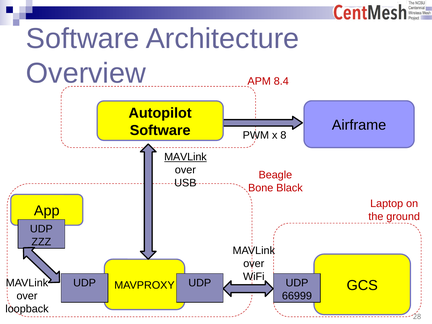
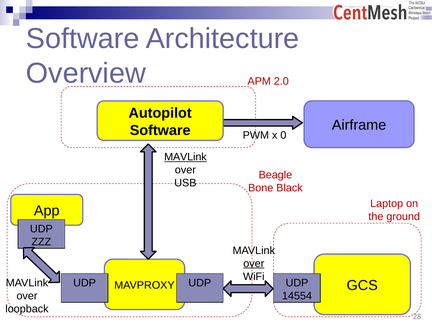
8.4: 8.4 -> 2.0
8: 8 -> 0
over at (254, 264) underline: none -> present
66999: 66999 -> 14554
